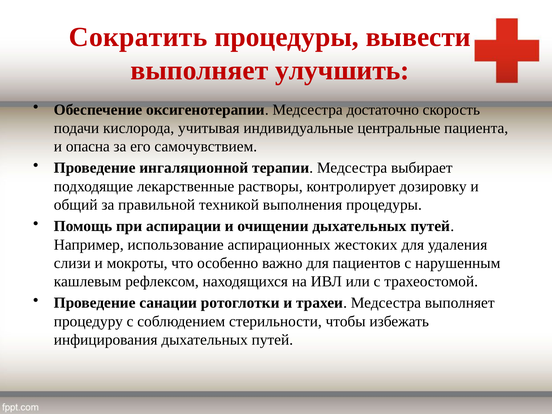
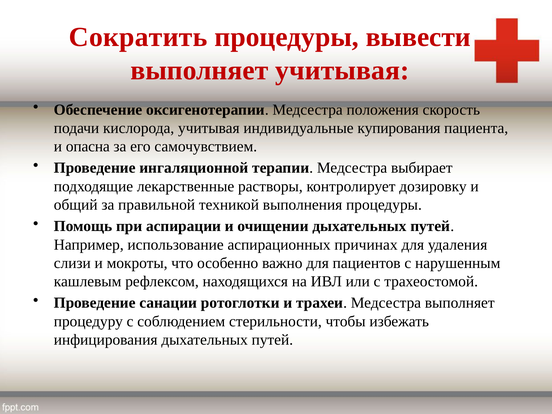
выполняет улучшить: улучшить -> учитывая
достаточно: достаточно -> положения
центральные: центральные -> купирования
жестоких: жестоких -> причинах
